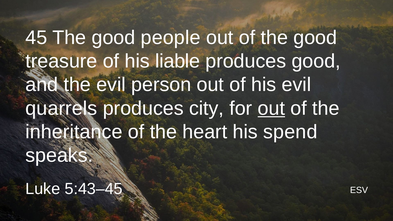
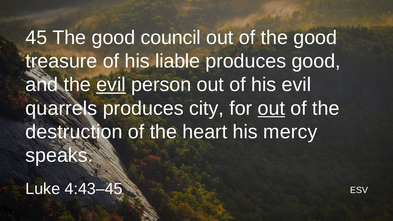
people: people -> council
evil at (111, 85) underline: none -> present
inheritance: inheritance -> destruction
spend: spend -> mercy
5:43–45: 5:43–45 -> 4:43–45
